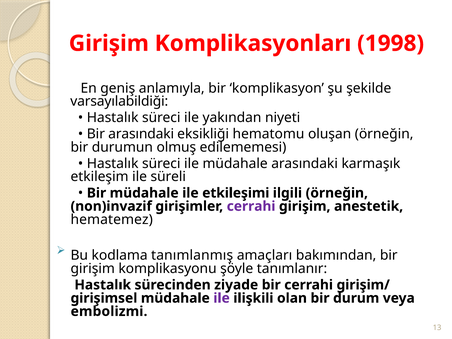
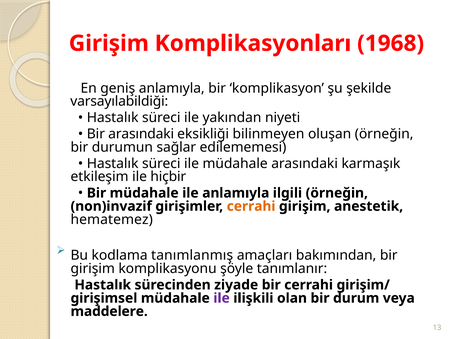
1998: 1998 -> 1968
hematomu: hematomu -> bilinmeyen
olmuş: olmuş -> sağlar
süreli: süreli -> hiçbir
ile etkileşimi: etkileşimi -> anlamıyla
cerrahi at (251, 206) colour: purple -> orange
embolizmi: embolizmi -> maddelere
